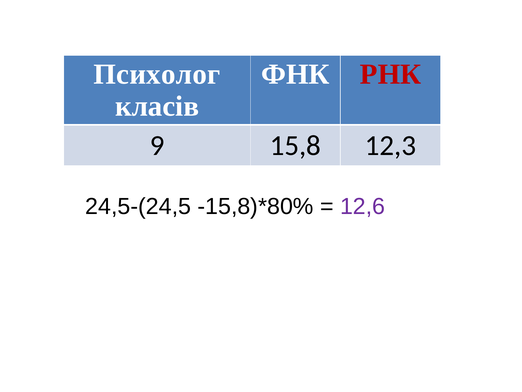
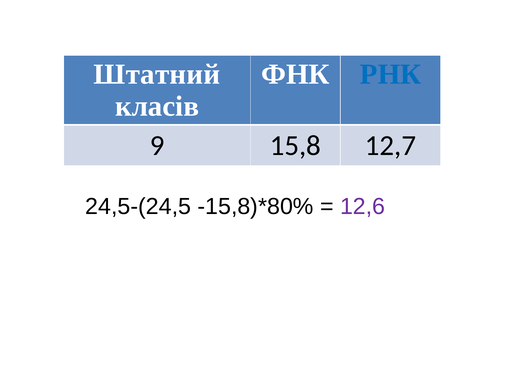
Психолог: Психолог -> Штатний
РНК colour: red -> blue
12,3: 12,3 -> 12,7
